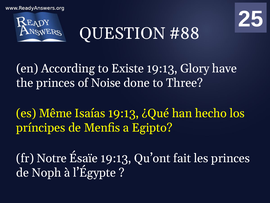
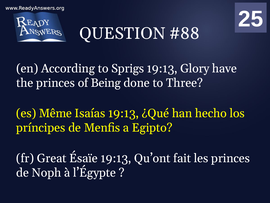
Existe: Existe -> Sprigs
Noise: Noise -> Being
Notre: Notre -> Great
